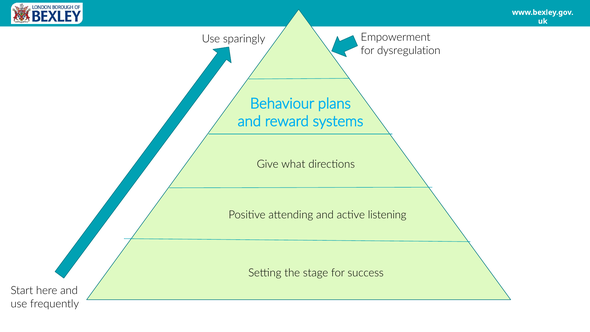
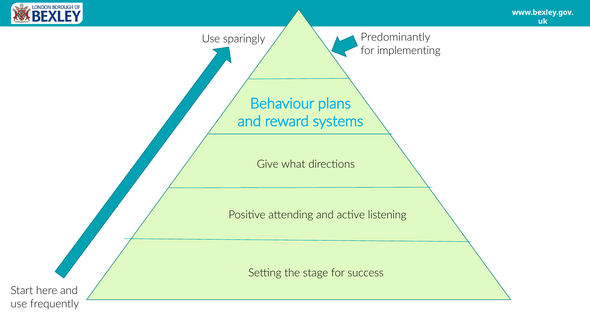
Empowerment: Empowerment -> Predominantly
dysregulation: dysregulation -> implementing
